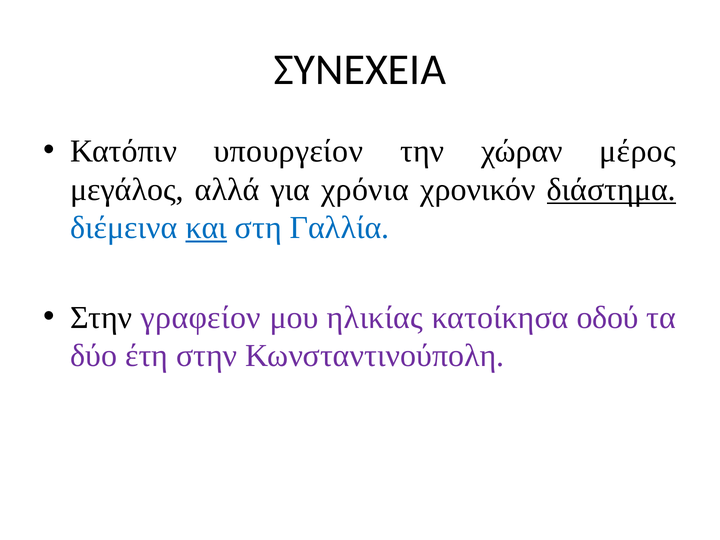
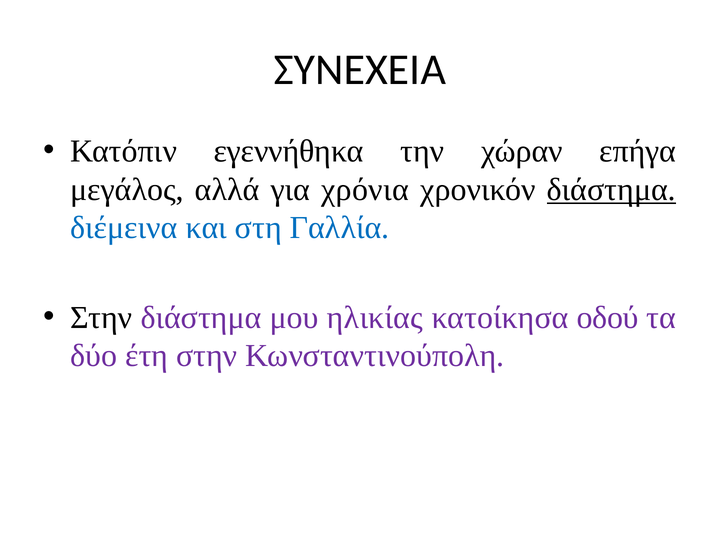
υπουργείον: υπουργείον -> εγεννήθηκα
μέρος: μέρος -> επήγα
και underline: present -> none
Στην γραφείον: γραφείον -> διάστημα
